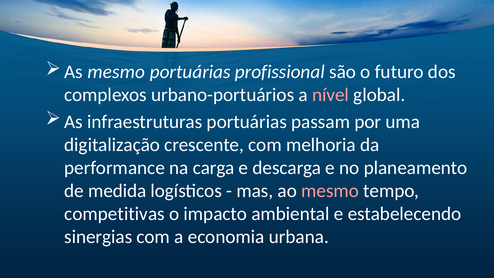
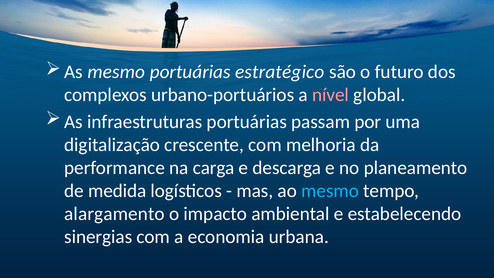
profissional: profissional -> estratégico
mesmo at (330, 191) colour: pink -> light blue
competitivas: competitivas -> alargamento
